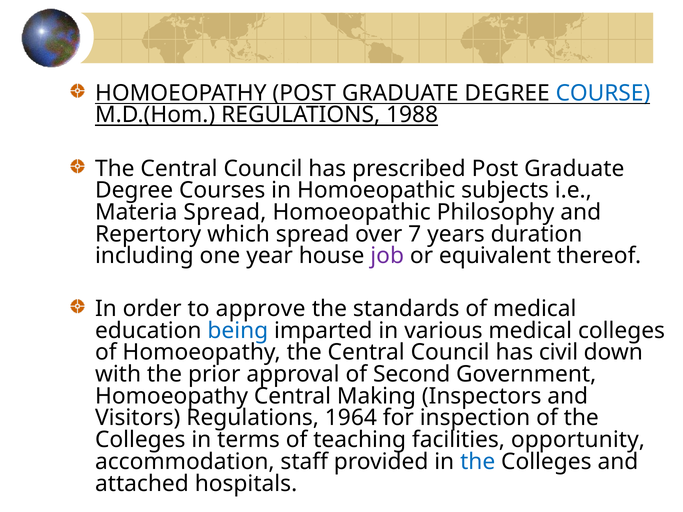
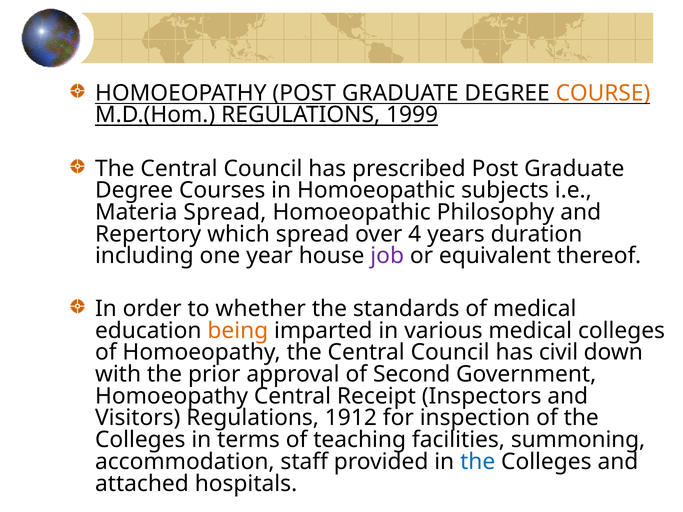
COURSE colour: blue -> orange
1988: 1988 -> 1999
7: 7 -> 4
approve: approve -> whether
being colour: blue -> orange
Making: Making -> Receipt
1964: 1964 -> 1912
opportunity: opportunity -> summoning
